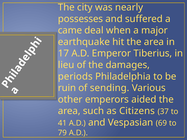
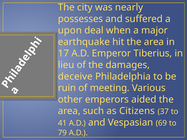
came: came -> upon
periods: periods -> deceive
sending: sending -> meeting
